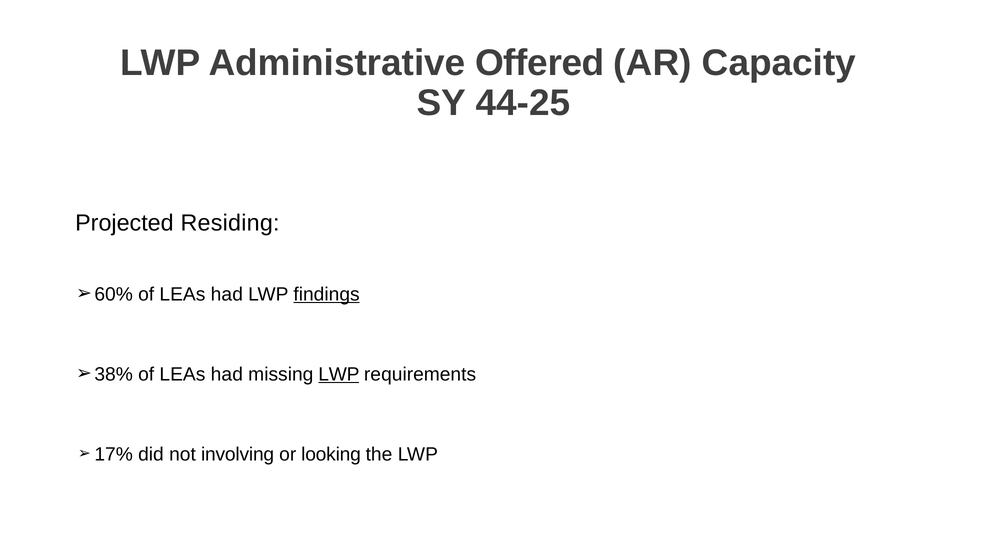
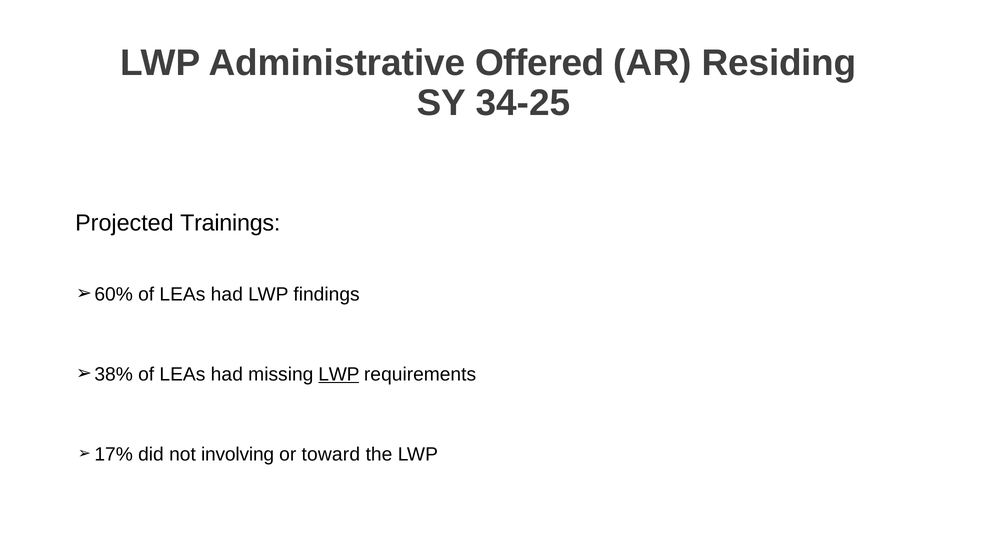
Capacity: Capacity -> Residing
44-25: 44-25 -> 34-25
Residing: Residing -> Trainings
findings underline: present -> none
looking: looking -> toward
